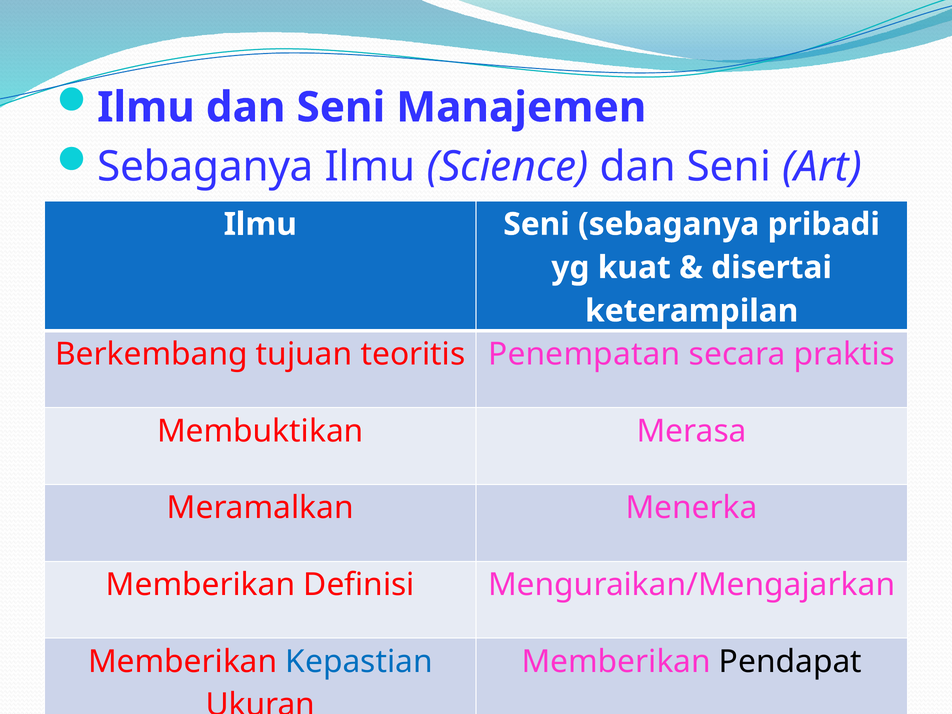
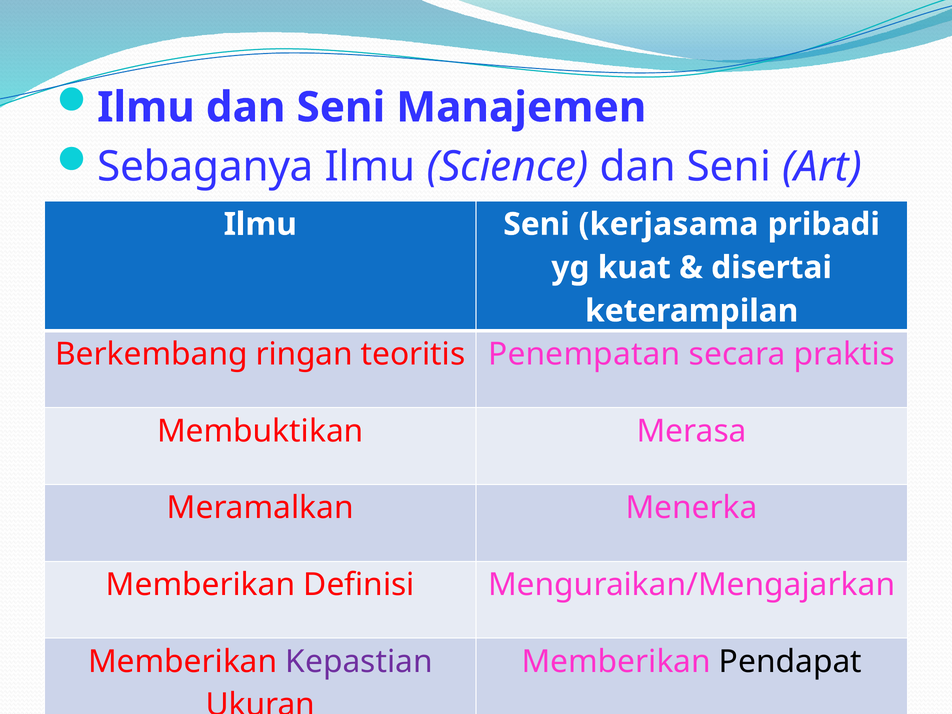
Seni sebaganya: sebaganya -> kerjasama
tujuan: tujuan -> ringan
Kepastian colour: blue -> purple
